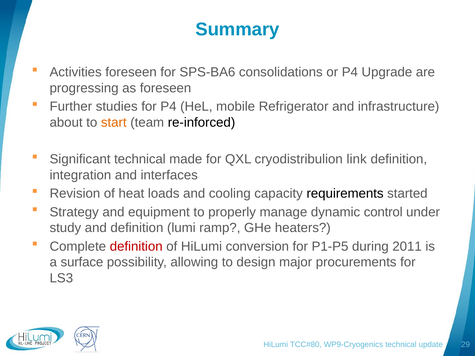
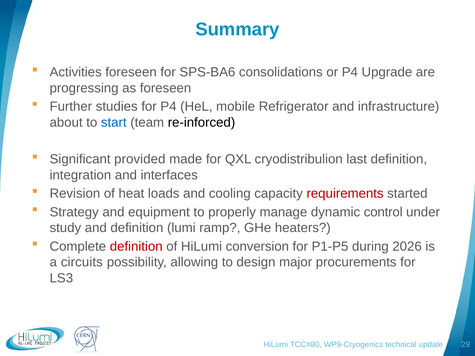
start colour: orange -> blue
Significant technical: technical -> provided
link: link -> last
requirements colour: black -> red
2011: 2011 -> 2026
surface: surface -> circuits
